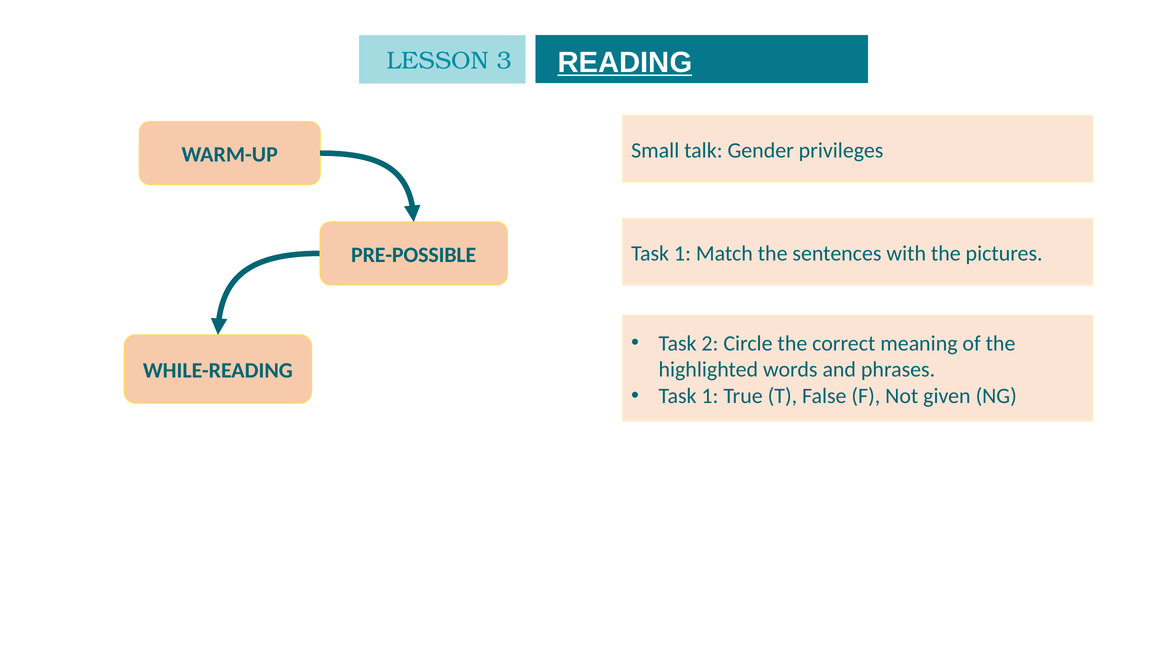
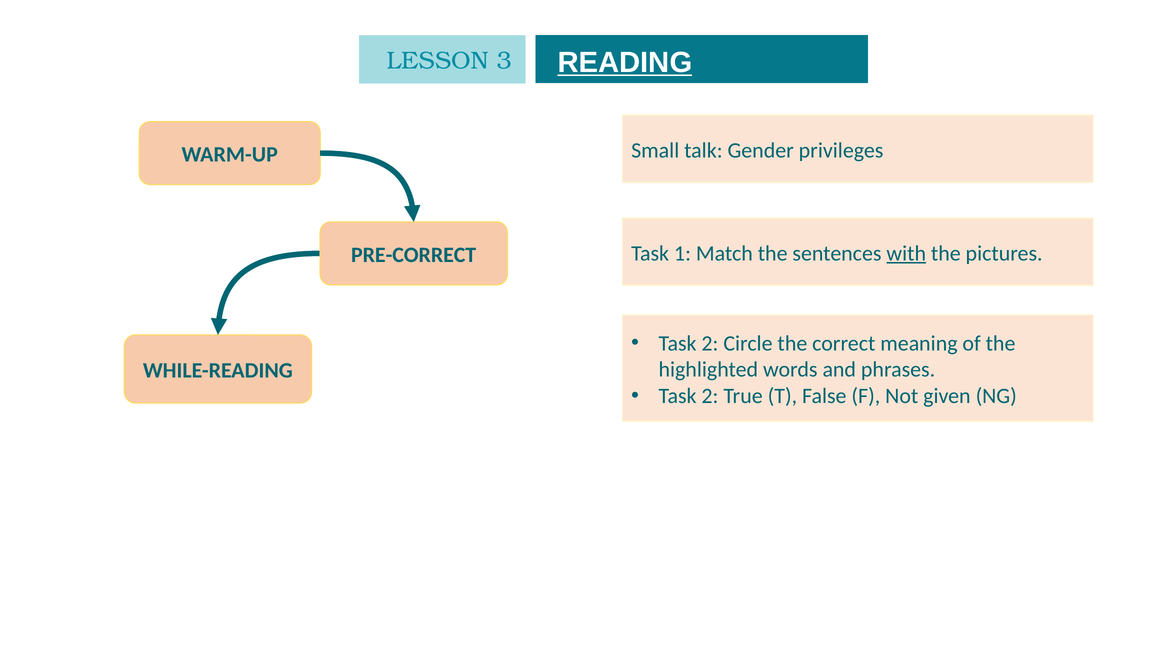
with underline: none -> present
PRE-POSSIBLE: PRE-POSSIBLE -> PRE-CORRECT
1 at (710, 396): 1 -> 2
